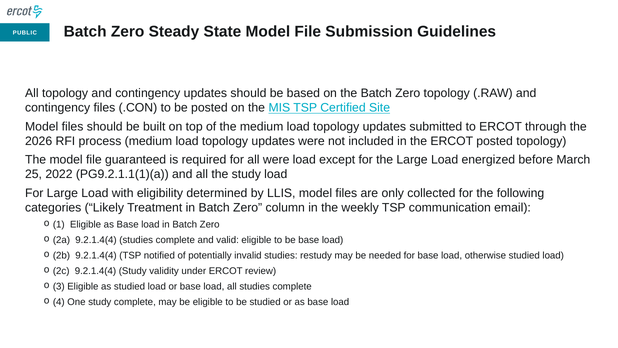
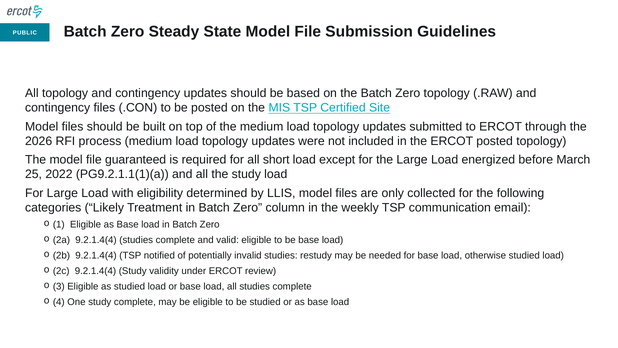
all were: were -> short
